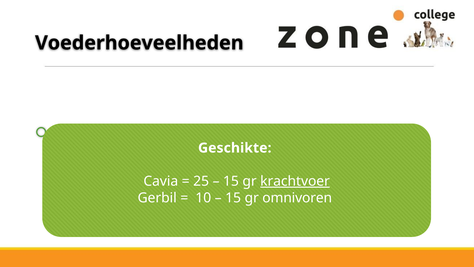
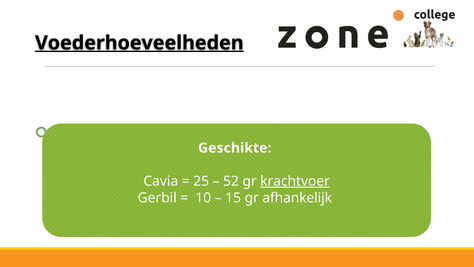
Voederhoeveelheden underline: none -> present
15 at (231, 181): 15 -> 52
omnivoren: omnivoren -> afhankelijk
